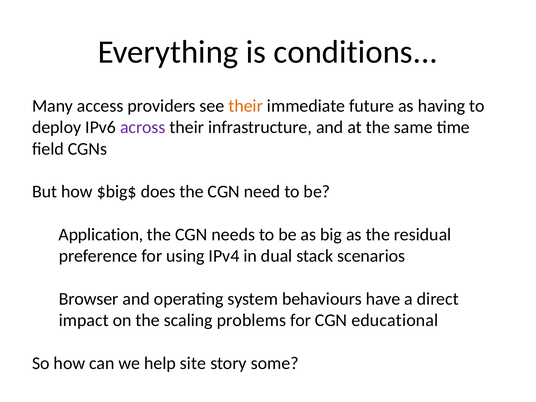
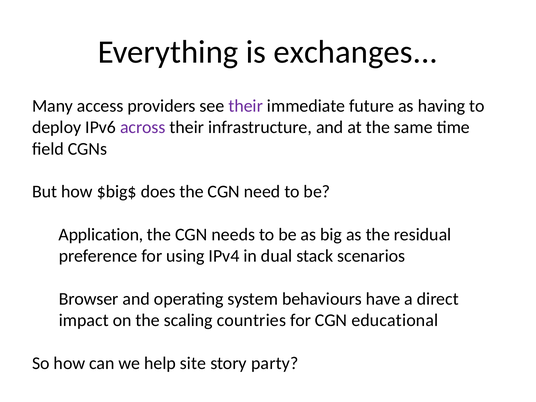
conditions: conditions -> exchanges
their at (246, 106) colour: orange -> purple
problems: problems -> countries
some: some -> party
